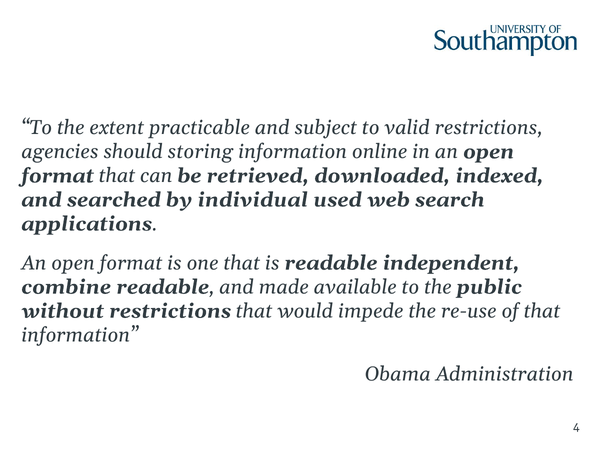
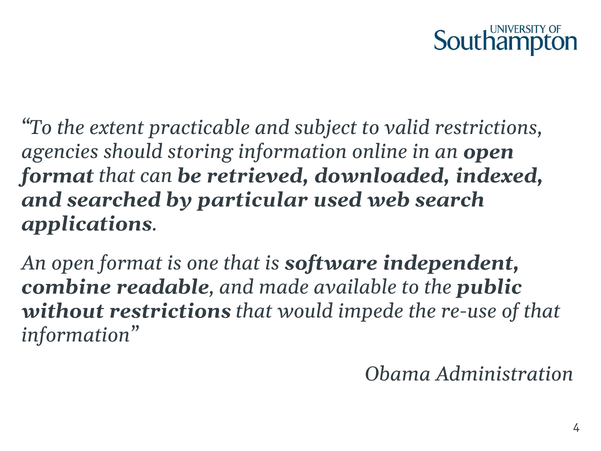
individual: individual -> particular
is readable: readable -> software
